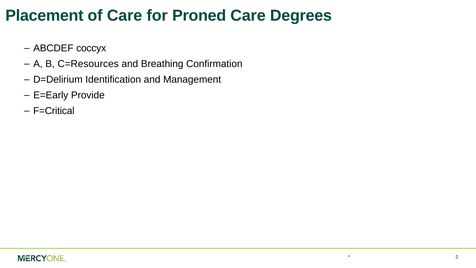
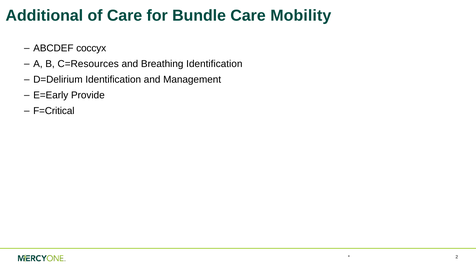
Placement: Placement -> Additional
Proned: Proned -> Bundle
Degrees: Degrees -> Mobility
Breathing Confirmation: Confirmation -> Identification
